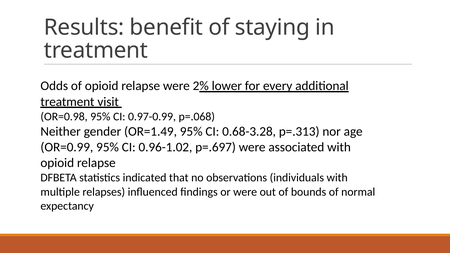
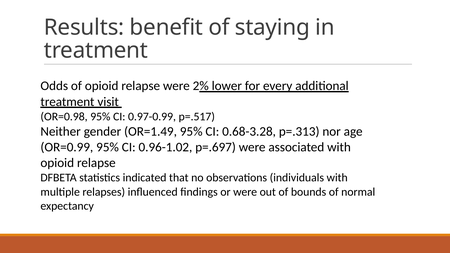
p=.068: p=.068 -> p=.517
